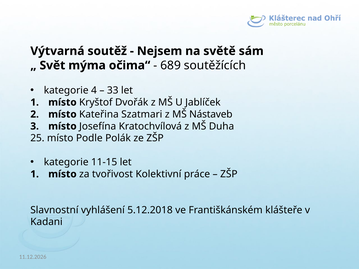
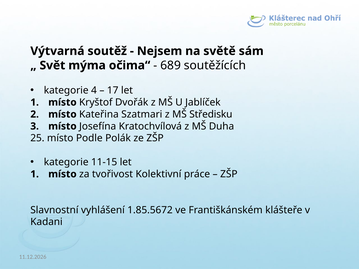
33: 33 -> 17
Nástaveb: Nástaveb -> Středisku
5.12.2018: 5.12.2018 -> 1.85.5672
